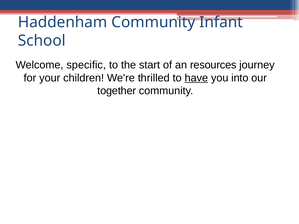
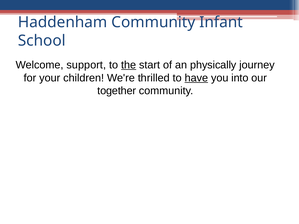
specific: specific -> support
the underline: none -> present
resources: resources -> physically
